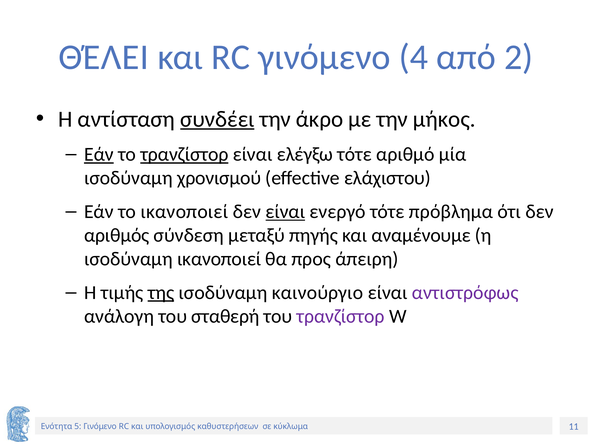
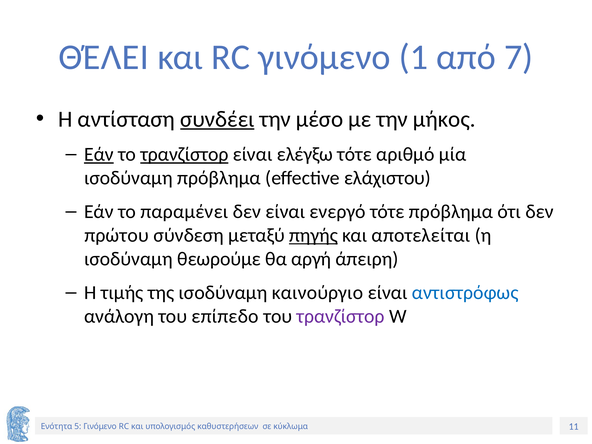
4: 4 -> 1
2: 2 -> 7
άκρο: άκρο -> μέσο
ισοδύναμη χρονισμού: χρονισμού -> πρόβλημα
το ικανοποιεί: ικανοποιεί -> παραμένει
είναι at (285, 212) underline: present -> none
αριθμός: αριθμός -> πρώτου
πηγής underline: none -> present
αναμένουμε: αναμένουμε -> αποτελείται
ισοδύναμη ικανοποιεί: ικανοποιεί -> θεωρούμε
προς: προς -> αργή
της underline: present -> none
αντιστρόφως colour: purple -> blue
σταθερή: σταθερή -> επίπεδο
